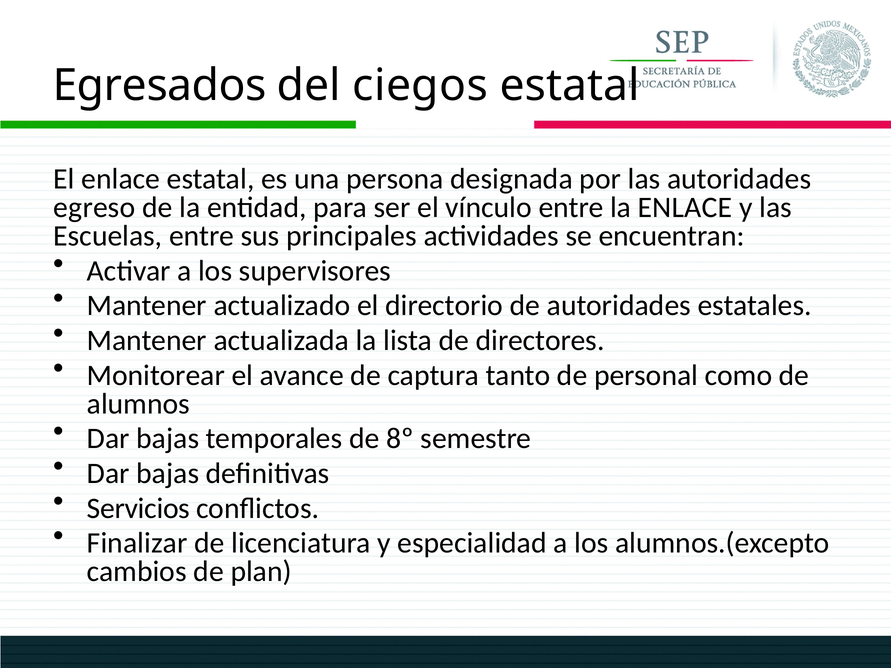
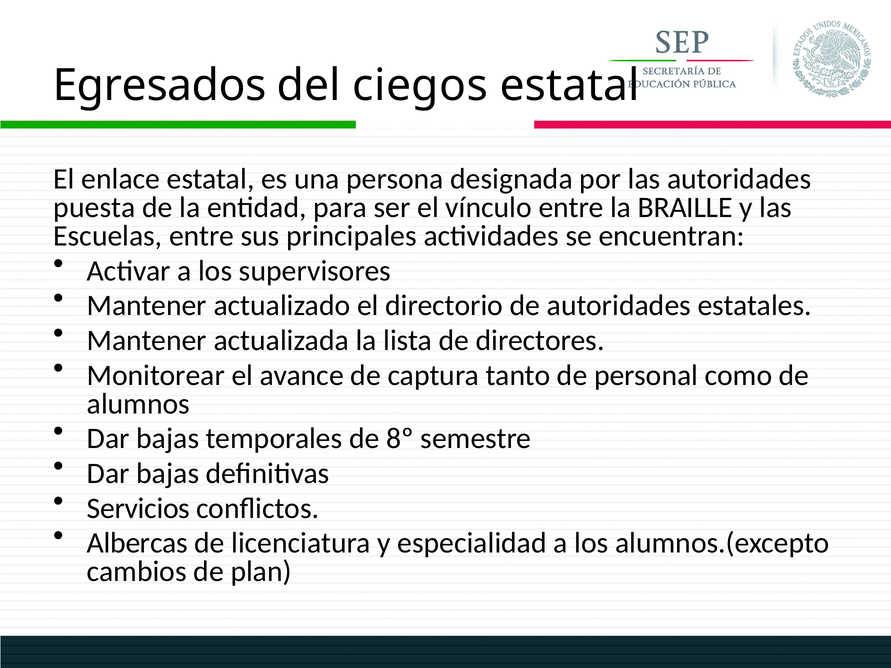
egreso: egreso -> puesta
la ENLACE: ENLACE -> BRAILLE
Finalizar: Finalizar -> Albercas
